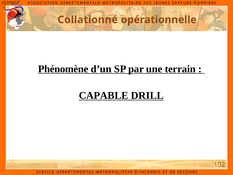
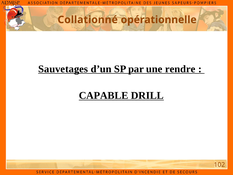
Phénomène: Phénomène -> Sauvetages
terrain: terrain -> rendre
